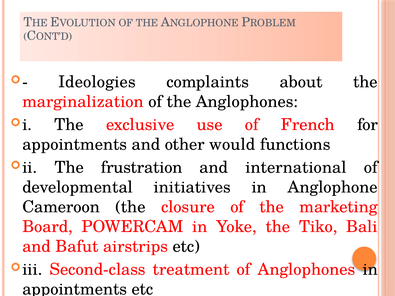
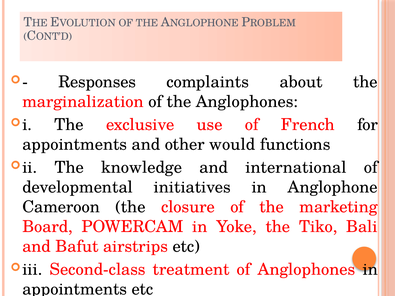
Ideologies: Ideologies -> Responses
frustration: frustration -> knowledge
